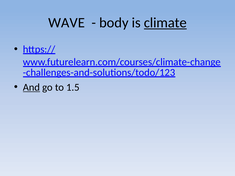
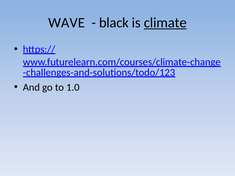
body: body -> black
And underline: present -> none
1.5: 1.5 -> 1.0
